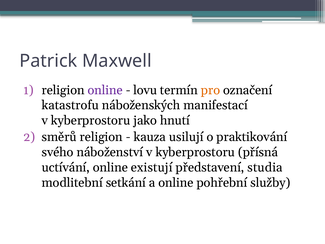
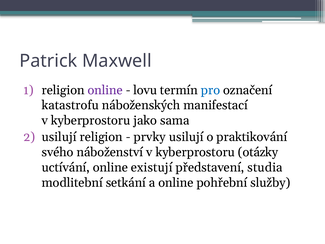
pro colour: orange -> blue
hnutí: hnutí -> sama
směrů at (59, 137): směrů -> usilují
kauza: kauza -> prvky
přísná: přísná -> otázky
